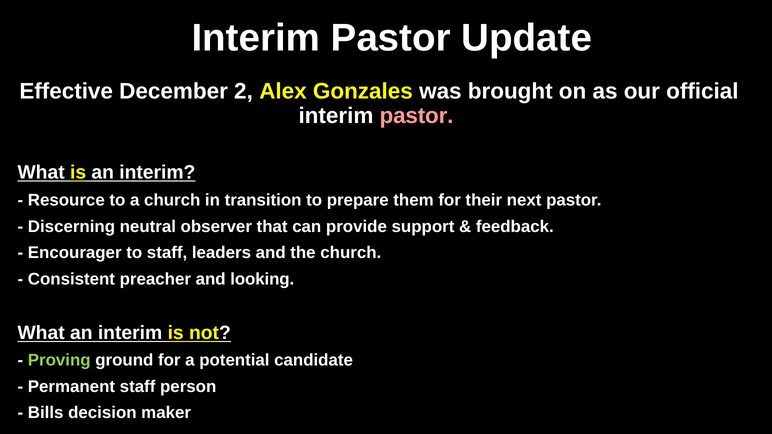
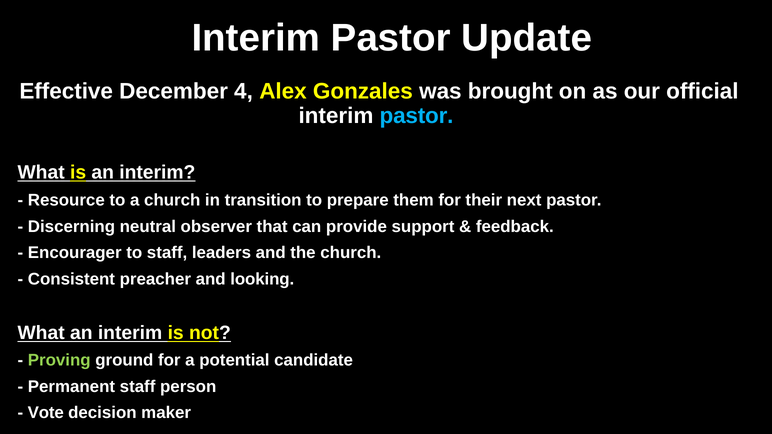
2: 2 -> 4
pastor at (417, 116) colour: pink -> light blue
Bills: Bills -> Vote
